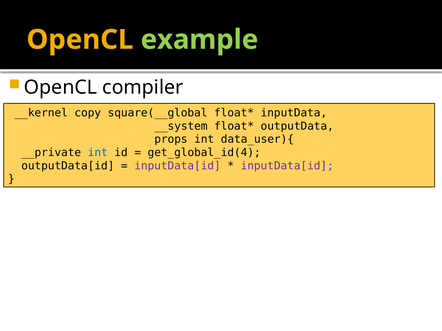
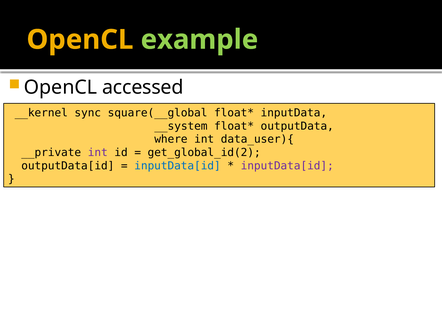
compiler: compiler -> accessed
copy: copy -> sync
props: props -> where
int at (98, 153) colour: blue -> purple
get_global_id(4: get_global_id(4 -> get_global_id(2
inputData[id at (178, 166) colour: purple -> blue
